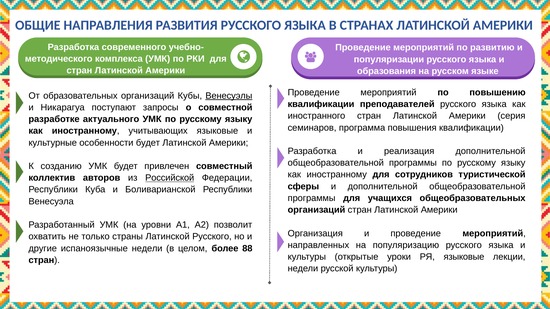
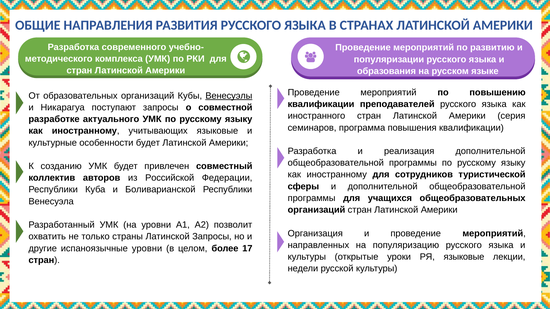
Российской underline: present -> none
Латинской Русского: Русского -> Запросы
испаноязычные недели: недели -> уровни
88: 88 -> 17
